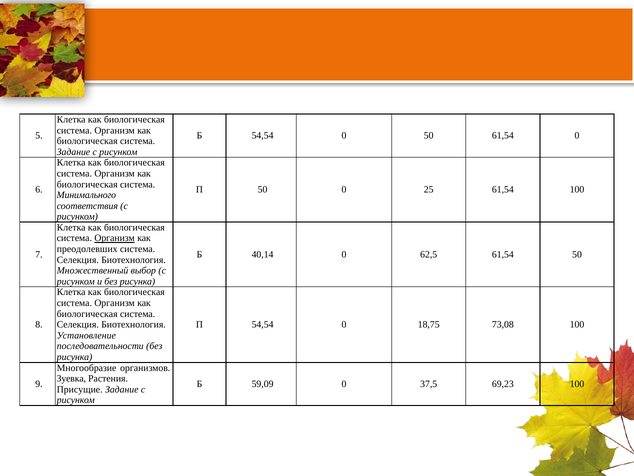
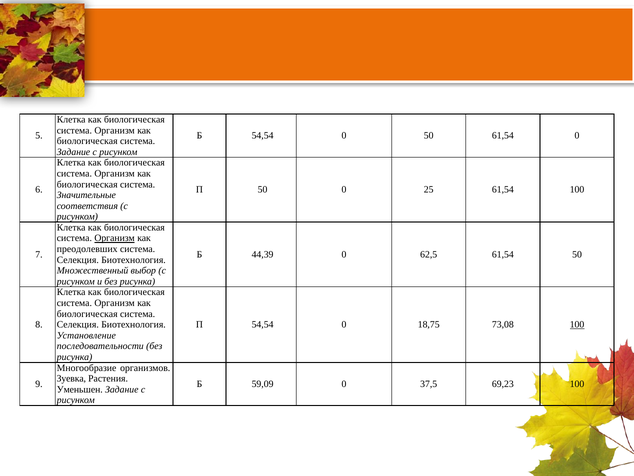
Минимального: Минимального -> Значительные
40,14: 40,14 -> 44,39
100 at (577, 324) underline: none -> present
Присущие: Присущие -> Уменьшен
